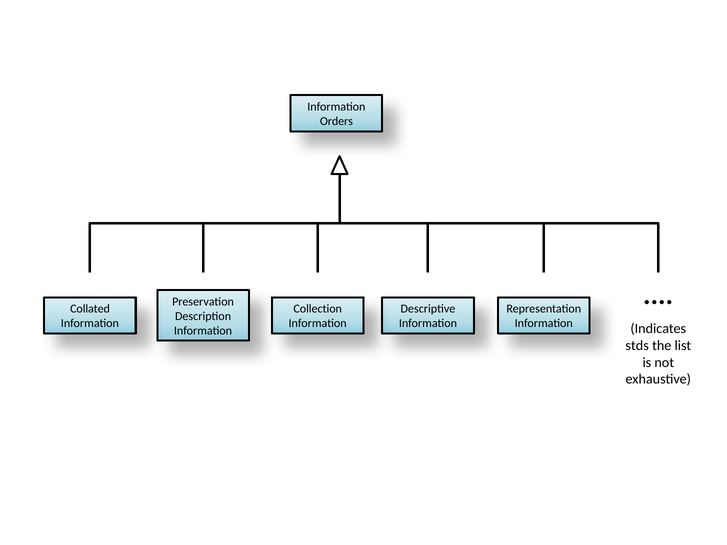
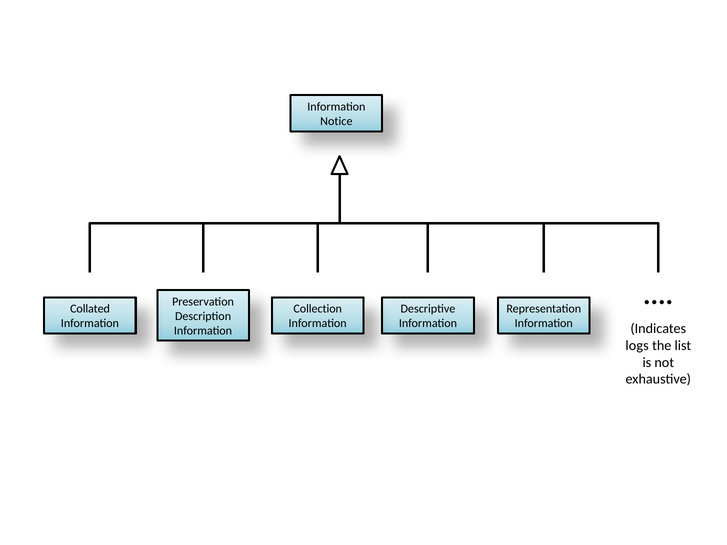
Orders: Orders -> Notice
stds: stds -> logs
